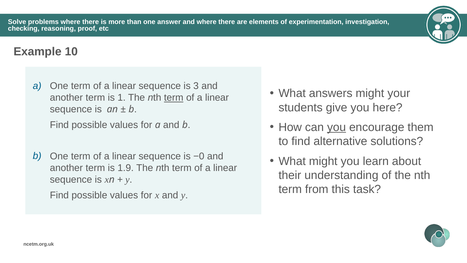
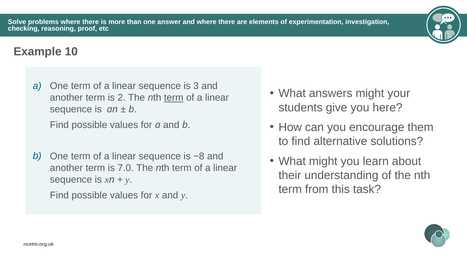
1: 1 -> 2
you at (337, 127) underline: present -> none
−0: −0 -> −8
1.9: 1.9 -> 7.0
